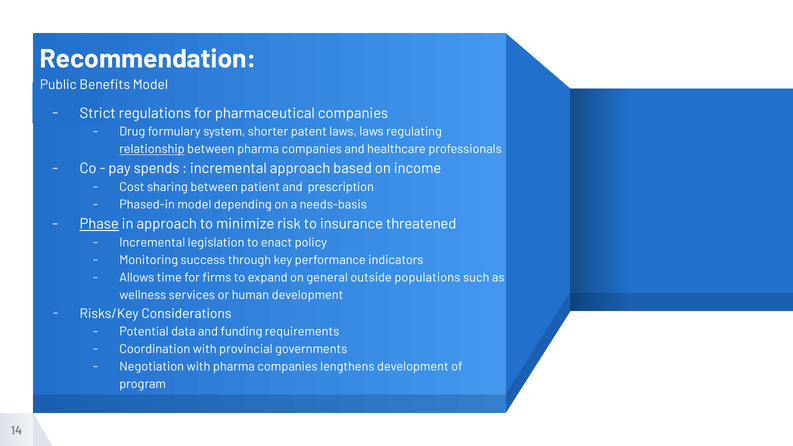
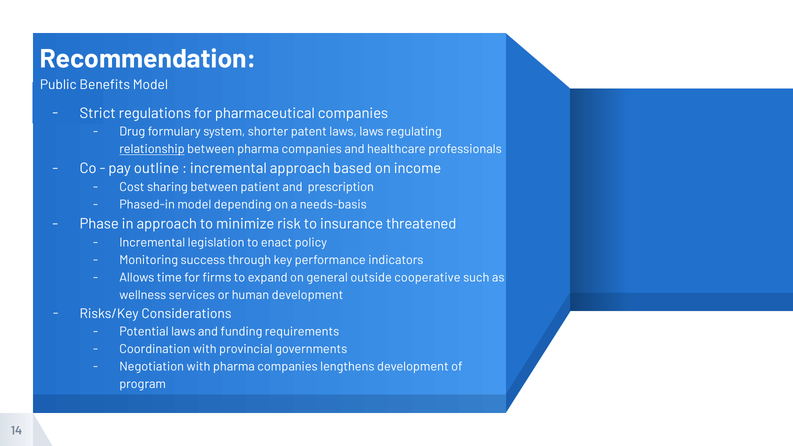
spends: spends -> outline
Phase underline: present -> none
populations: populations -> cooperative
Potential data: data -> laws
